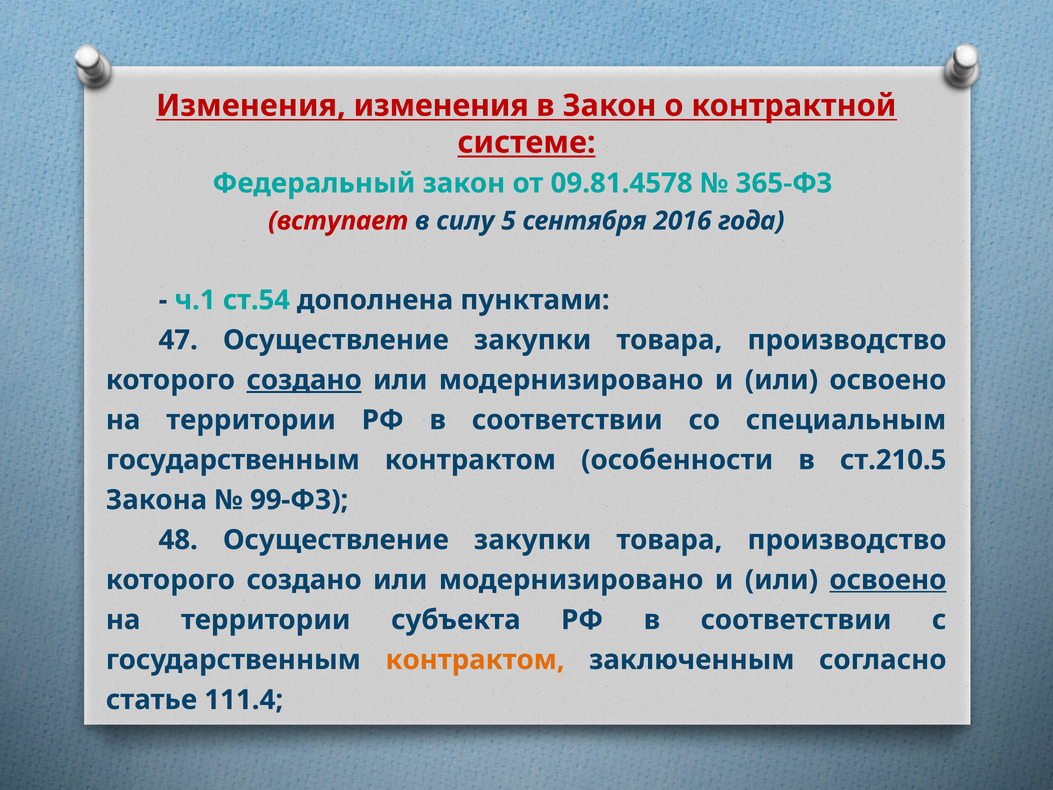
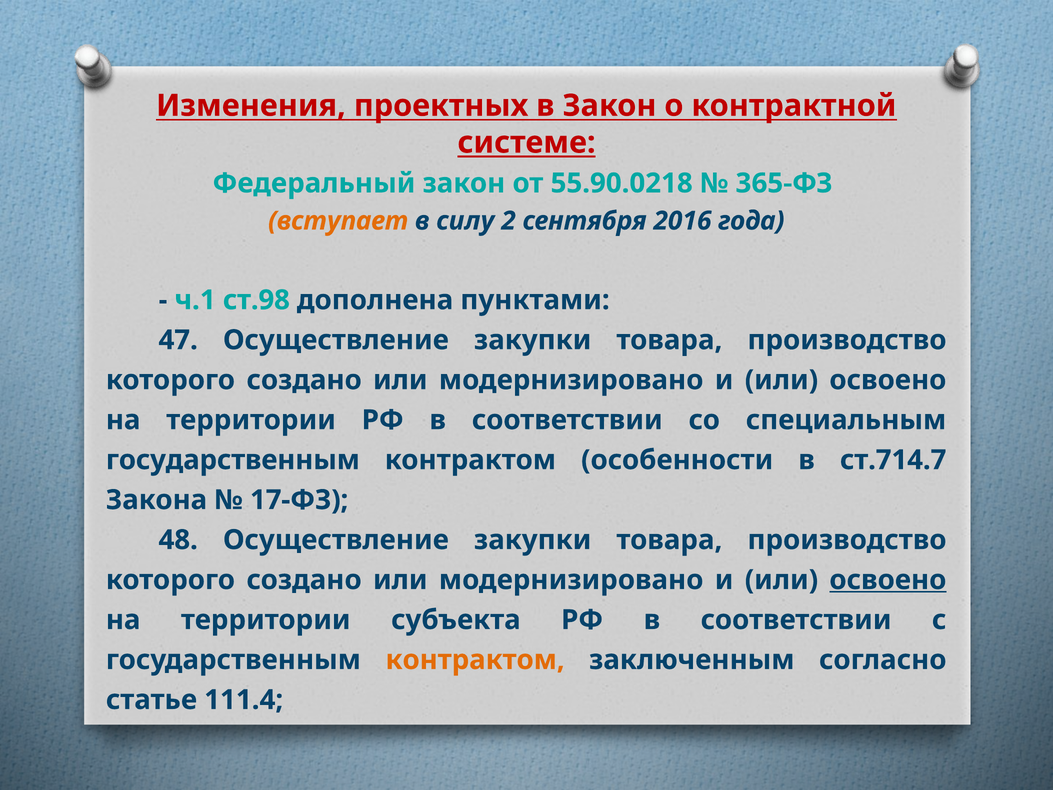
Изменения изменения: изменения -> проектных
09.81.4578: 09.81.4578 -> 55.90.0218
вступает colour: red -> orange
5: 5 -> 2
ст.54: ст.54 -> ст.98
создано at (304, 380) underline: present -> none
ст.210.5: ст.210.5 -> ст.714.7
99-ФЗ: 99-ФЗ -> 17-ФЗ
